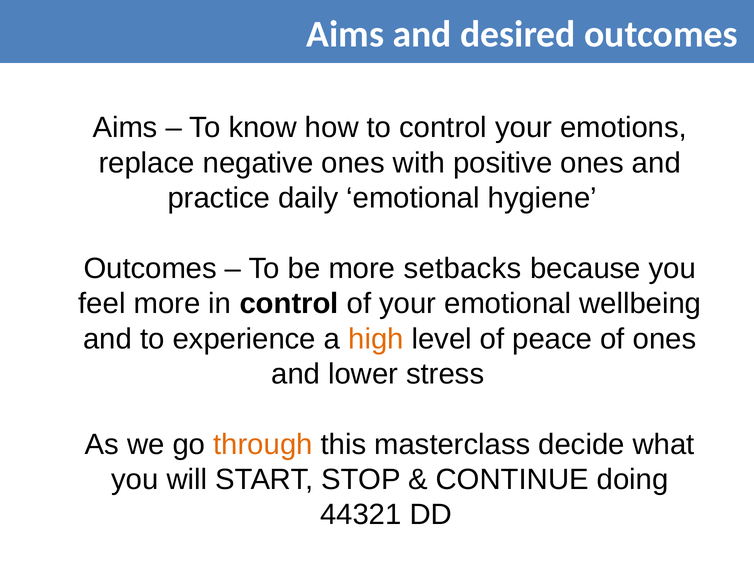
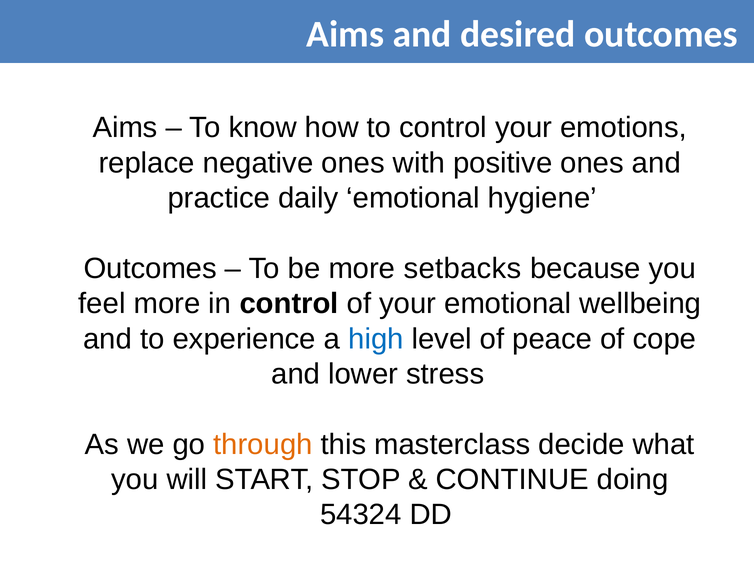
high colour: orange -> blue
of ones: ones -> cope
44321: 44321 -> 54324
